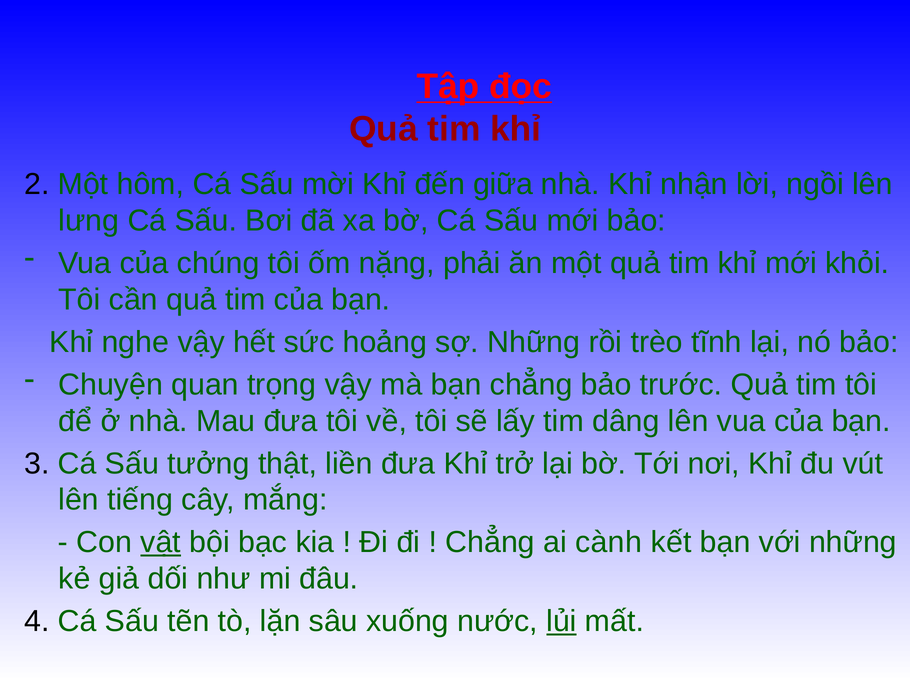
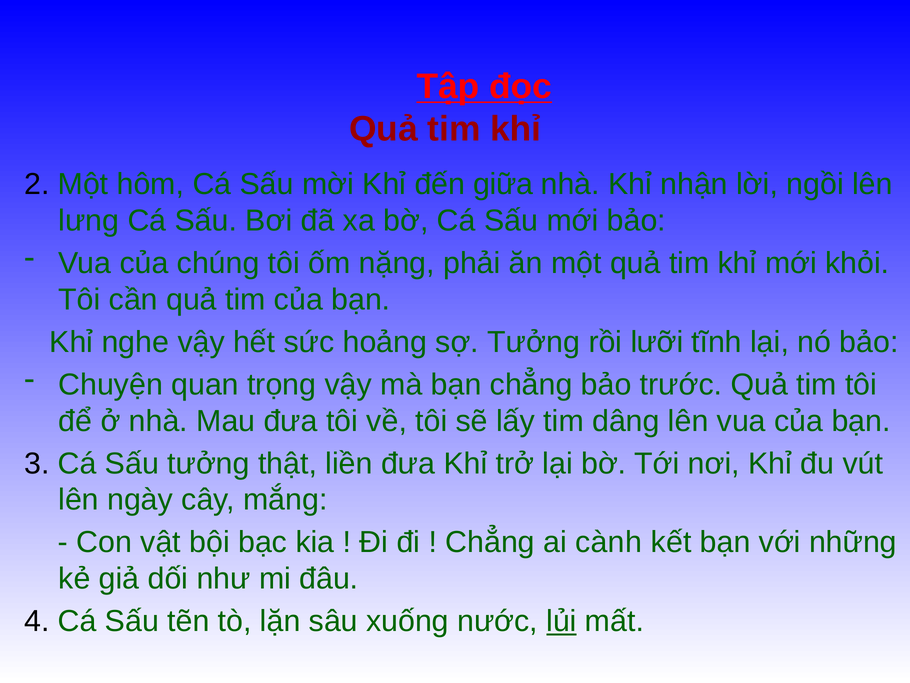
sợ Những: Những -> Tưởng
trèo: trèo -> lưỡi
tiếng: tiếng -> ngày
vật underline: present -> none
